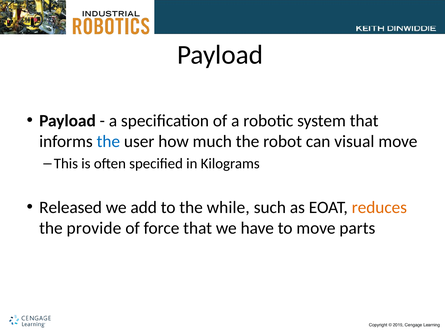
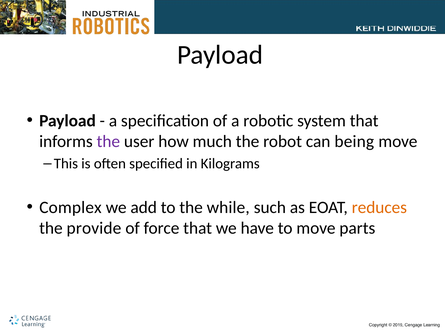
the at (108, 141) colour: blue -> purple
visual: visual -> being
Released: Released -> Complex
